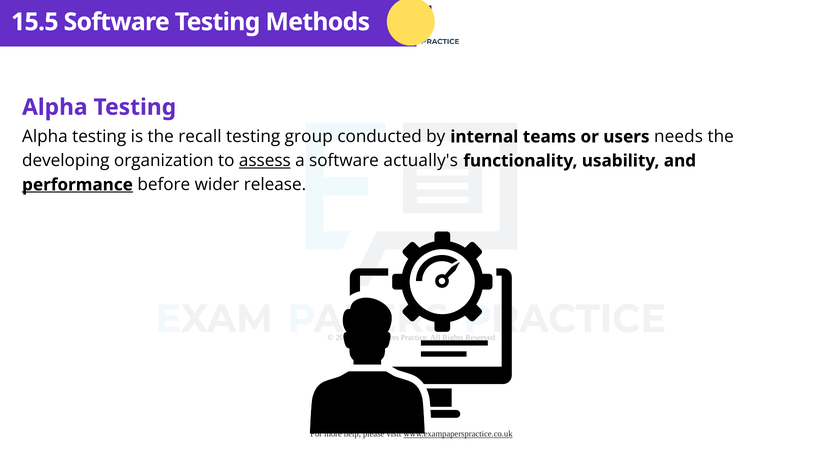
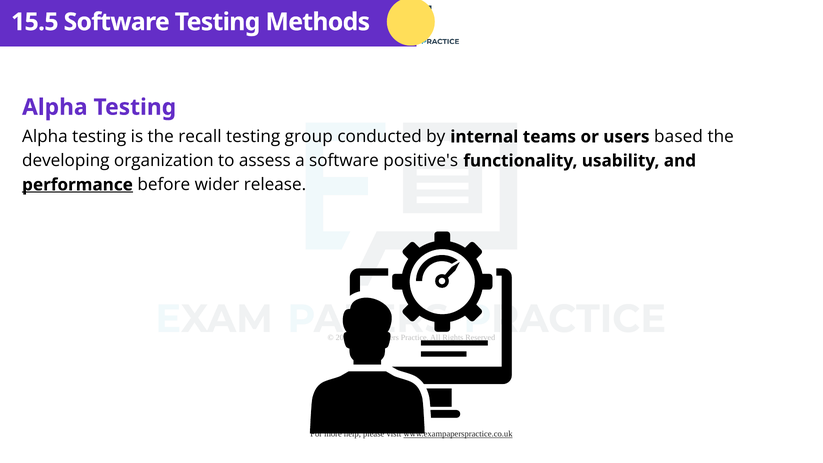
needs: needs -> based
assess underline: present -> none
actually's: actually's -> positive's
